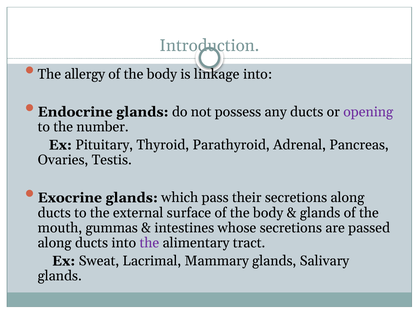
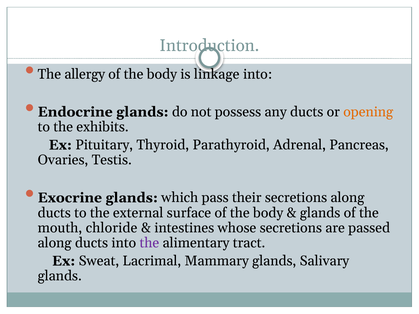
opening colour: purple -> orange
number: number -> exhibits
gummas: gummas -> chloride
